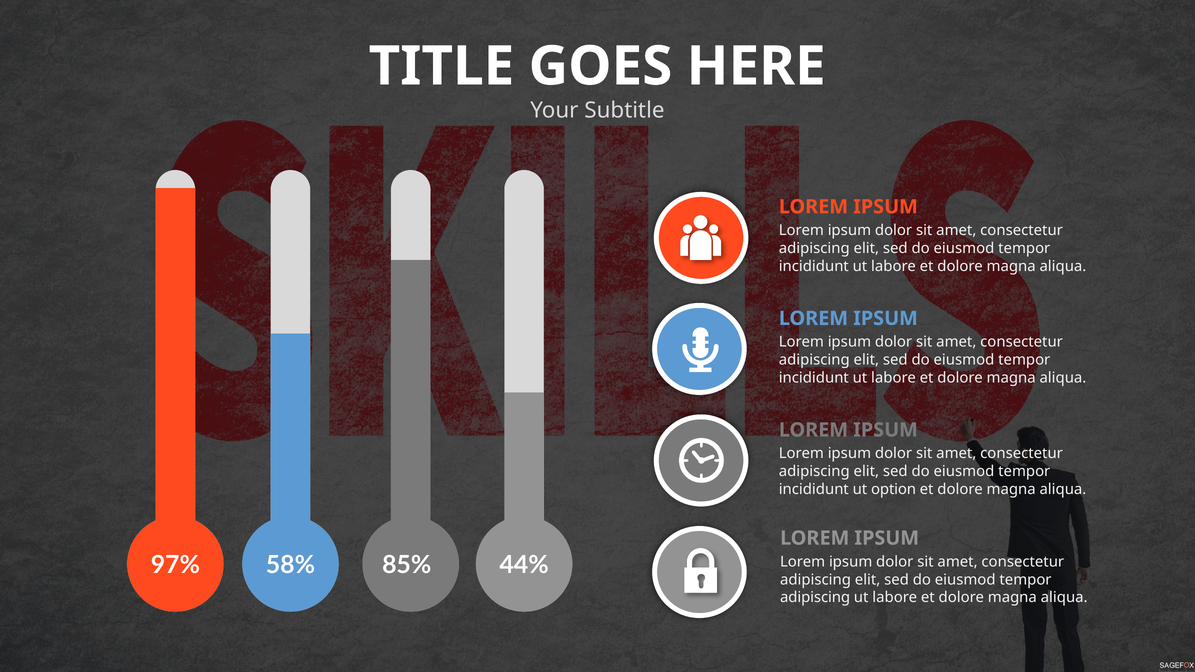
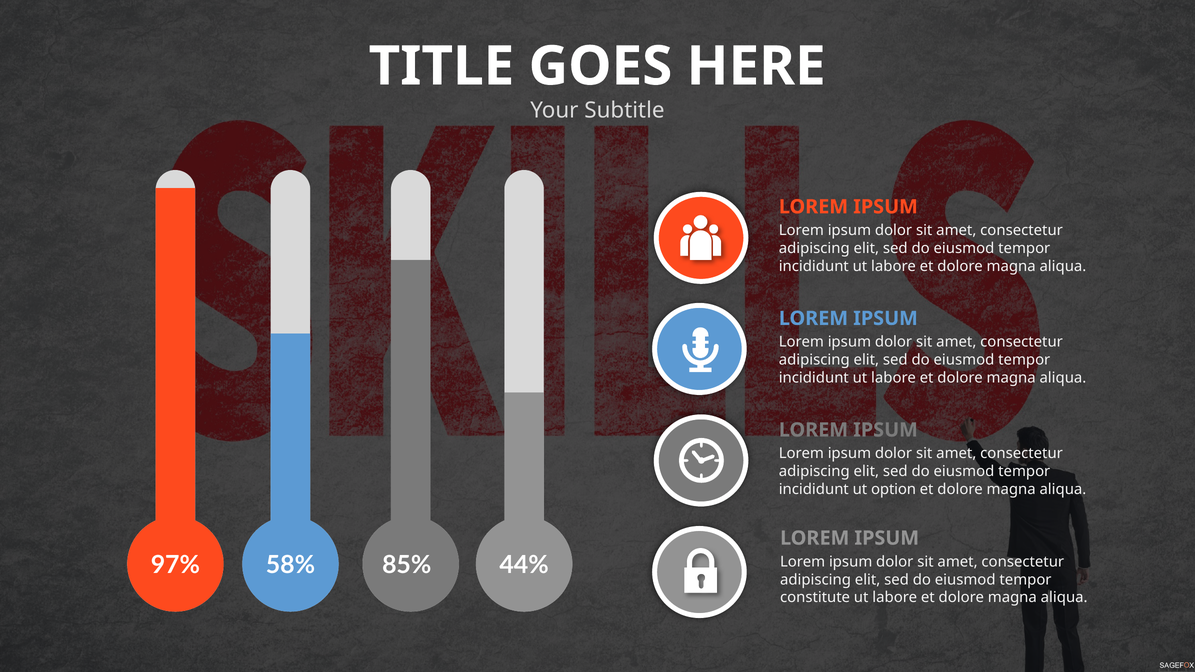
adipiscing at (815, 598): adipiscing -> constitute
